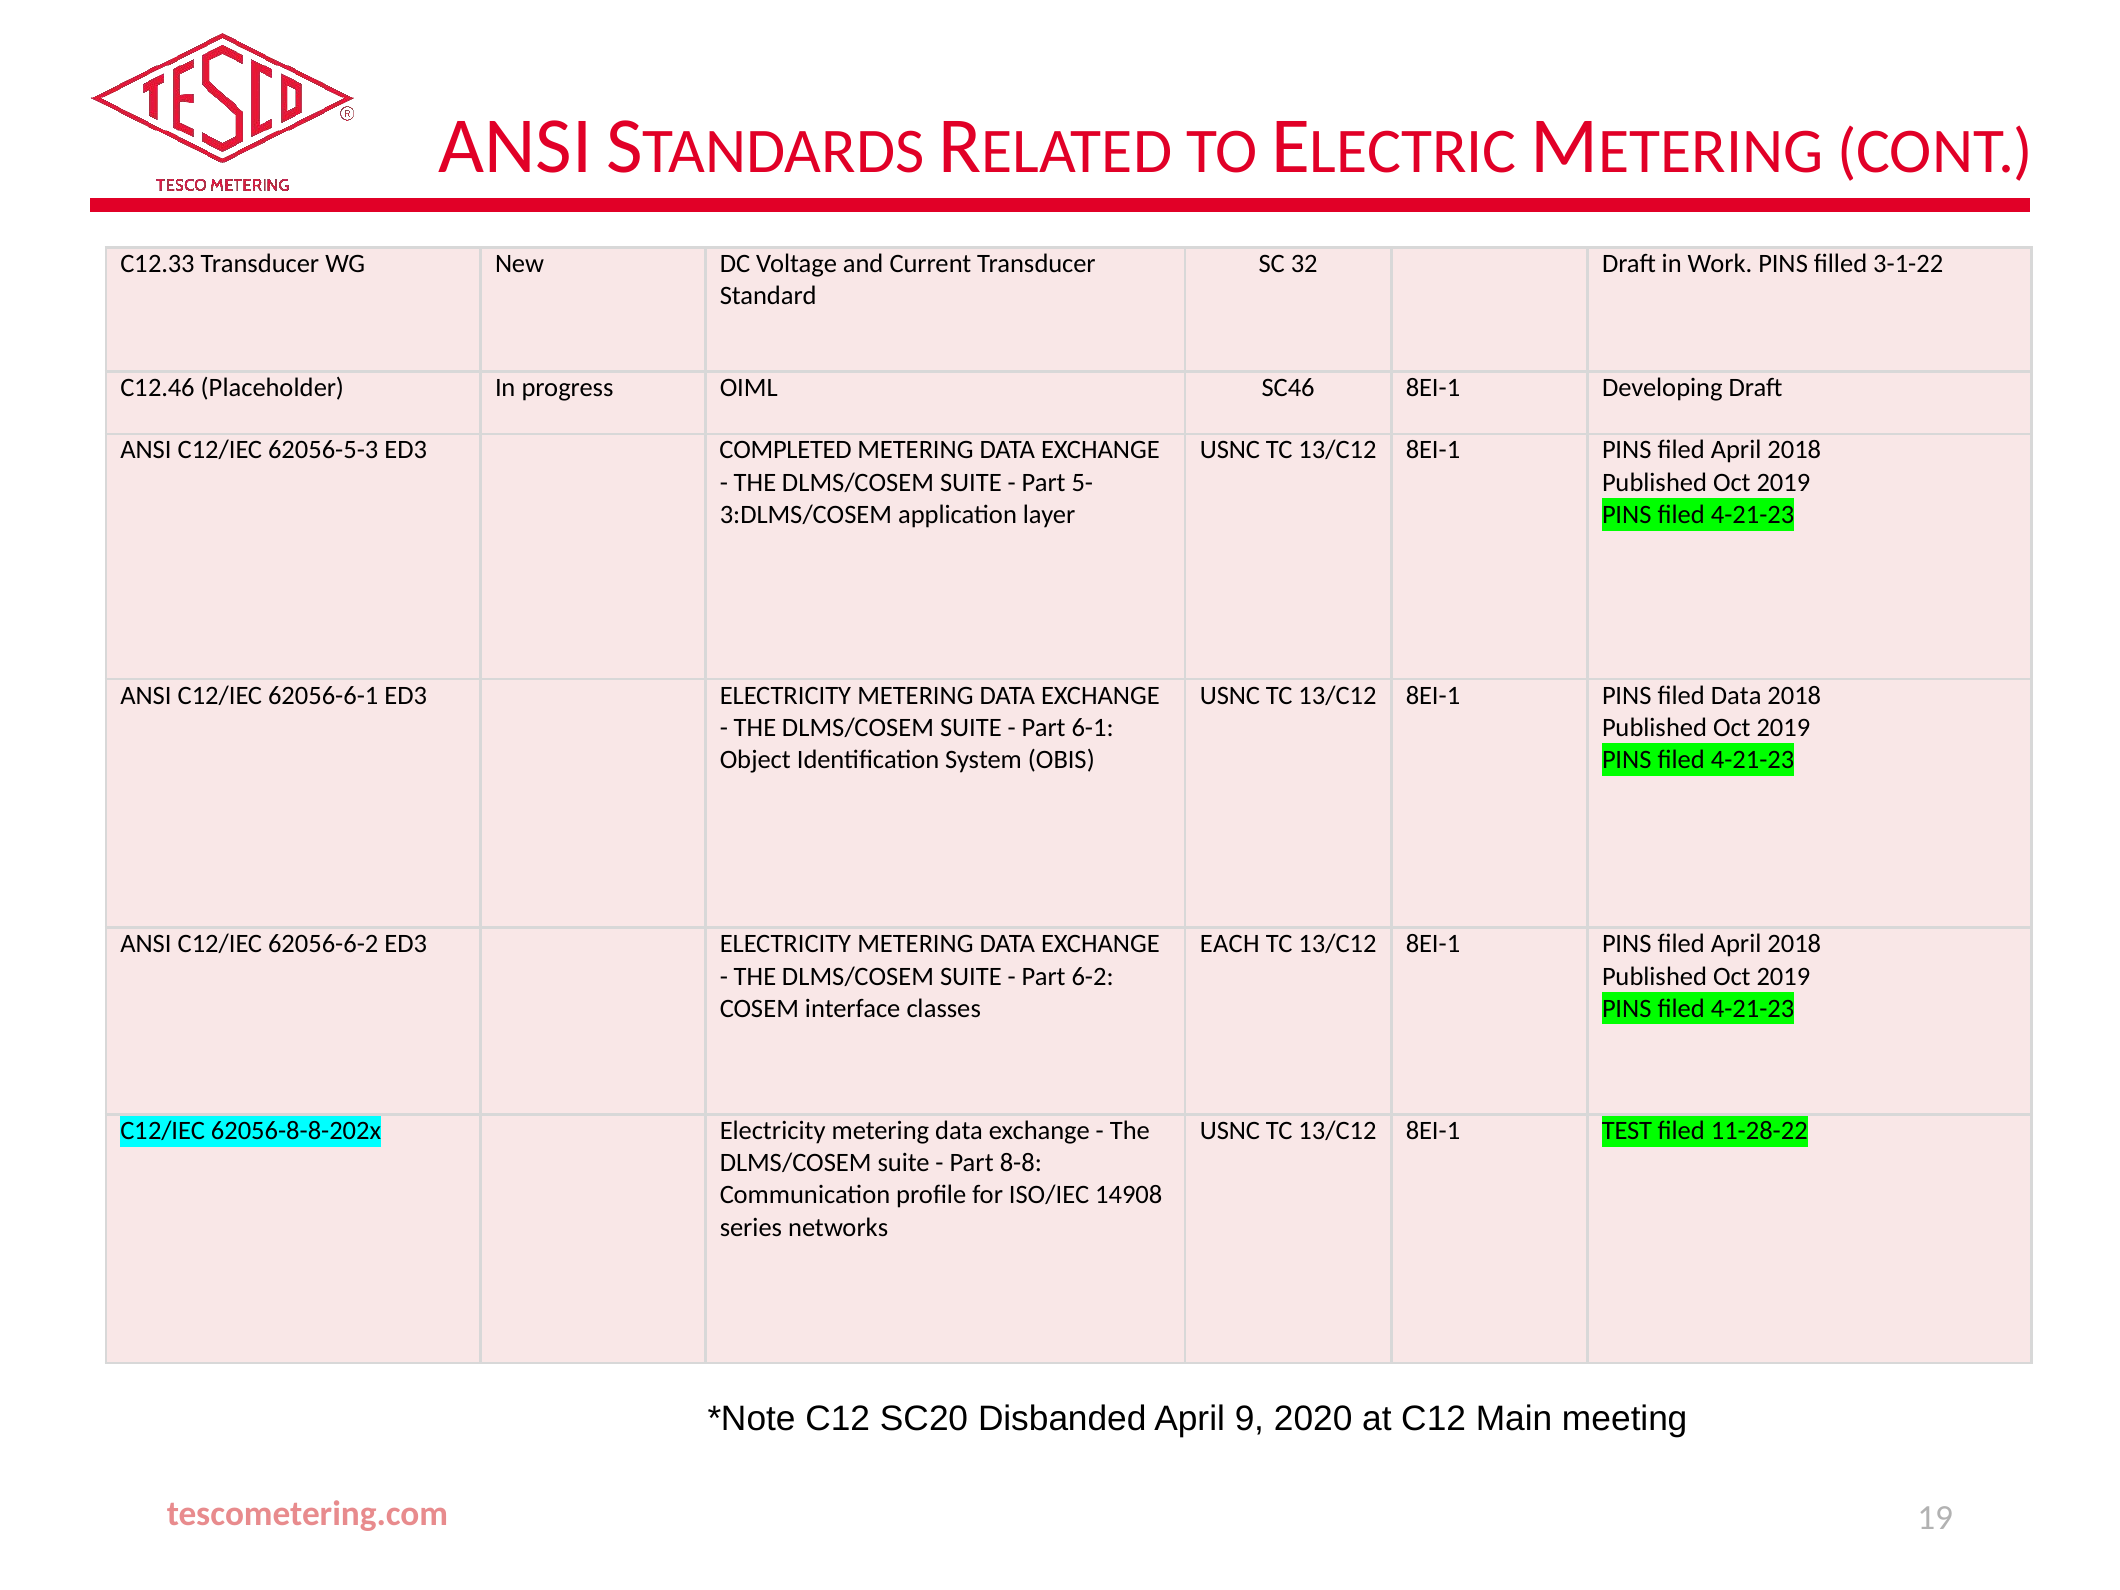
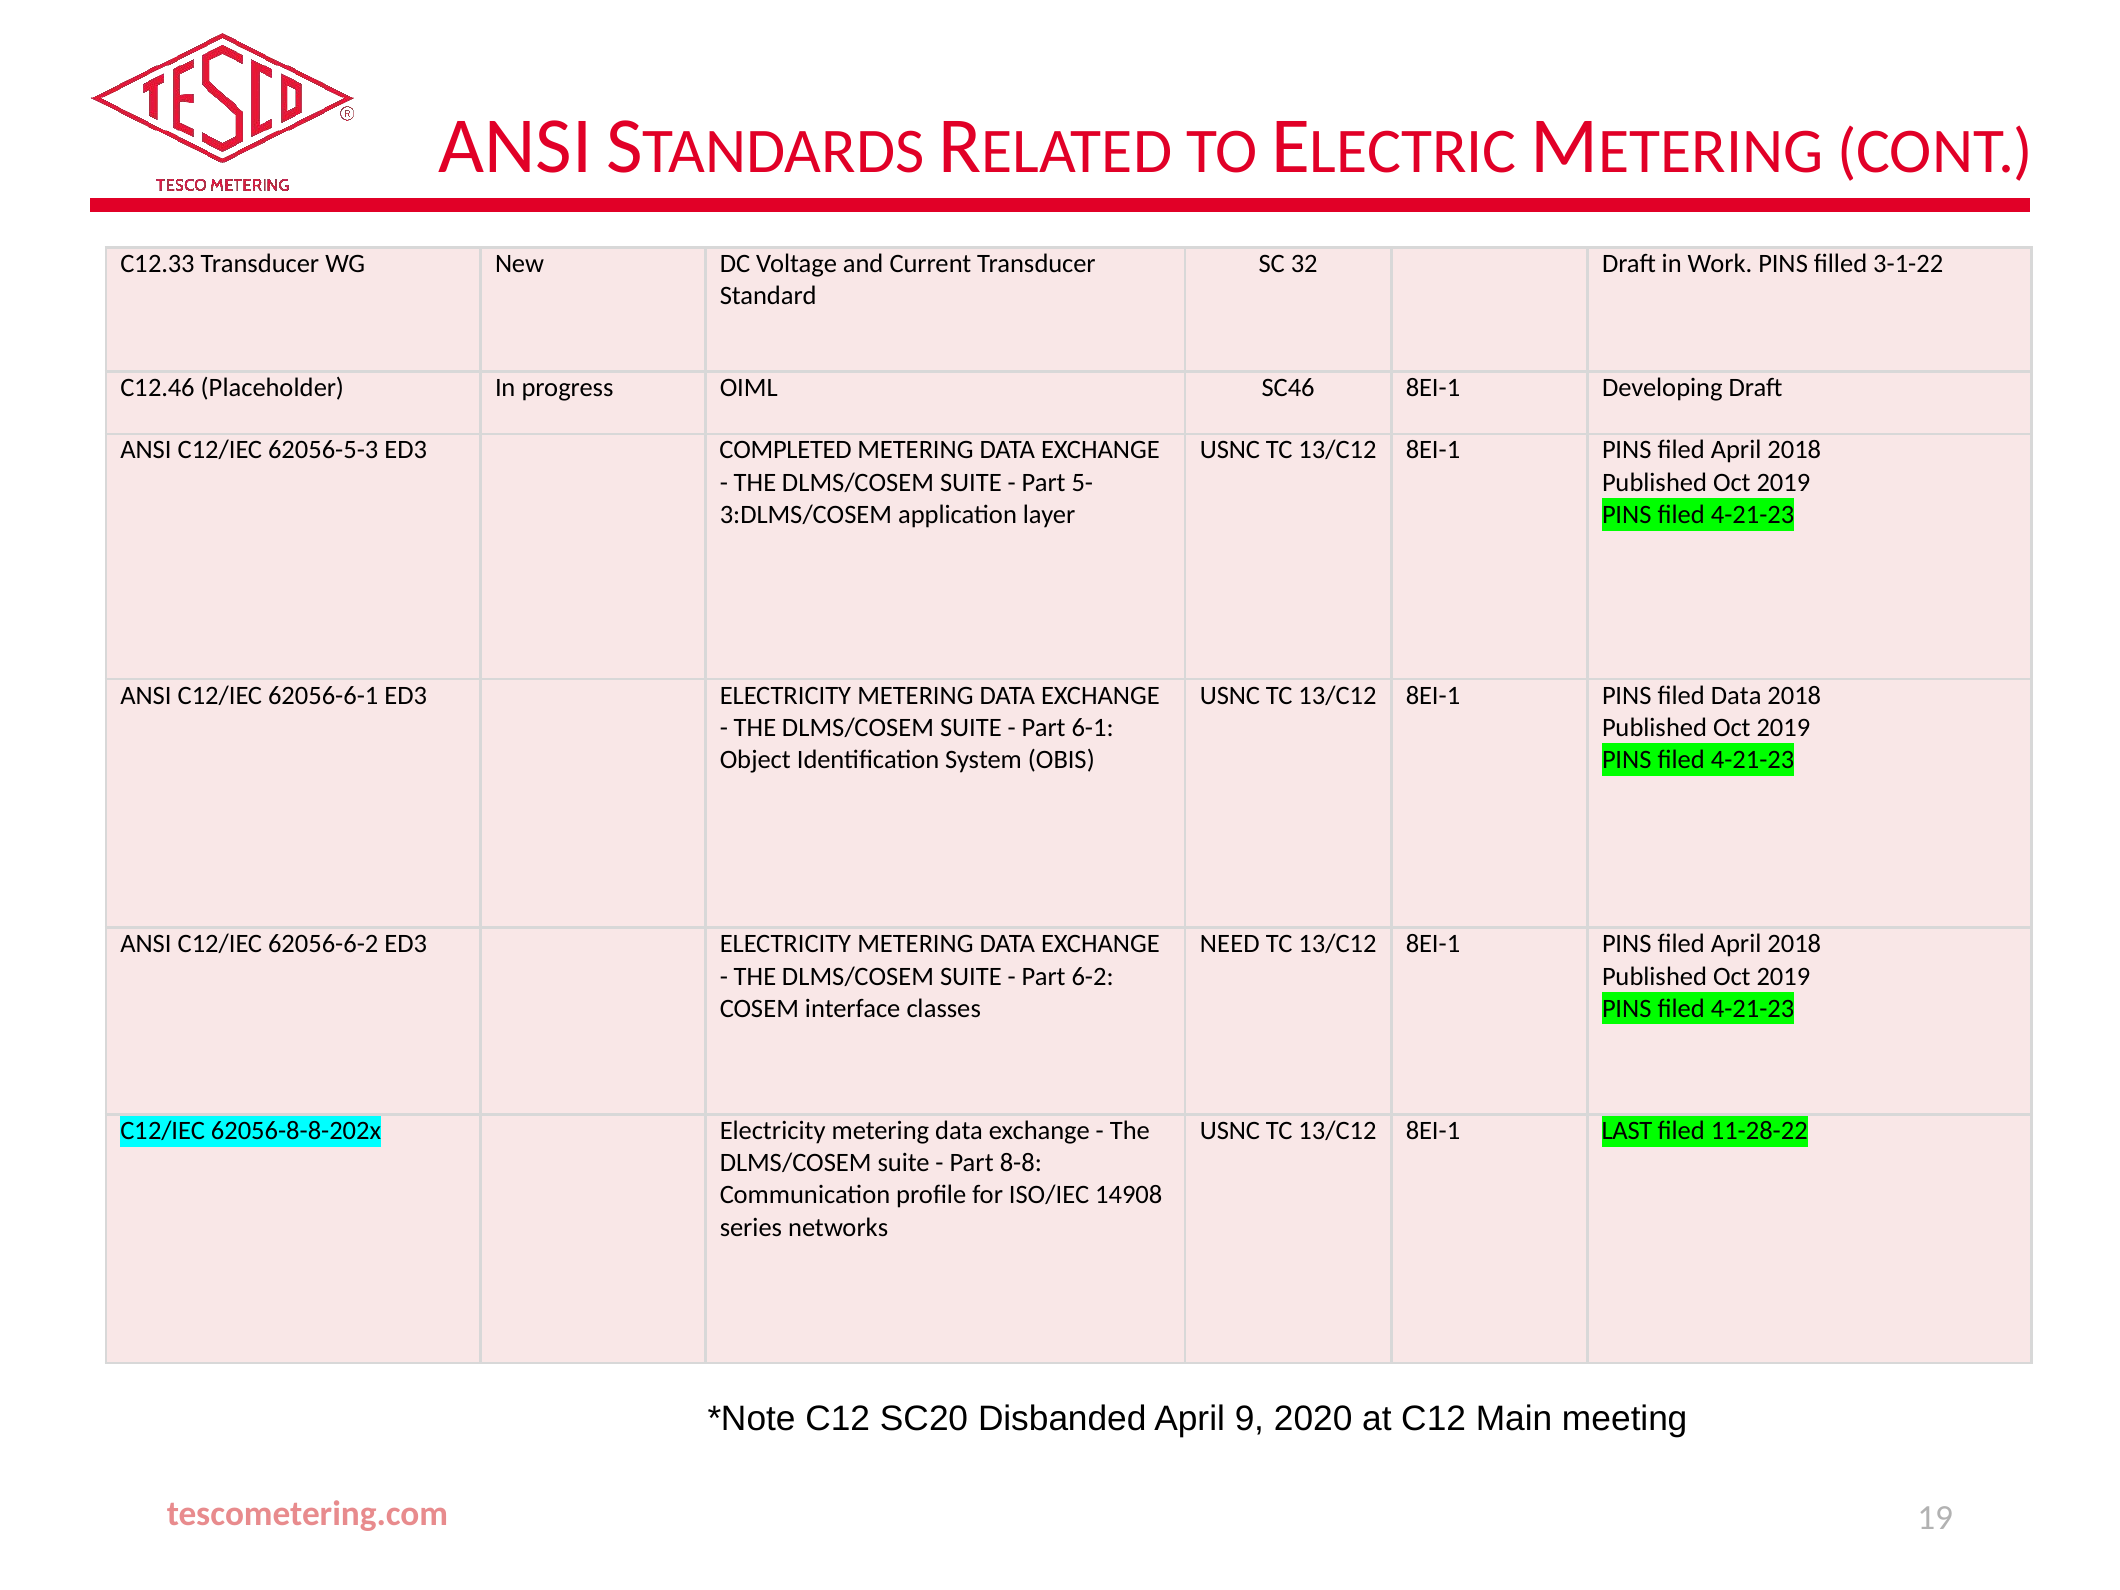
EACH: EACH -> NEED
TEST: TEST -> LAST
